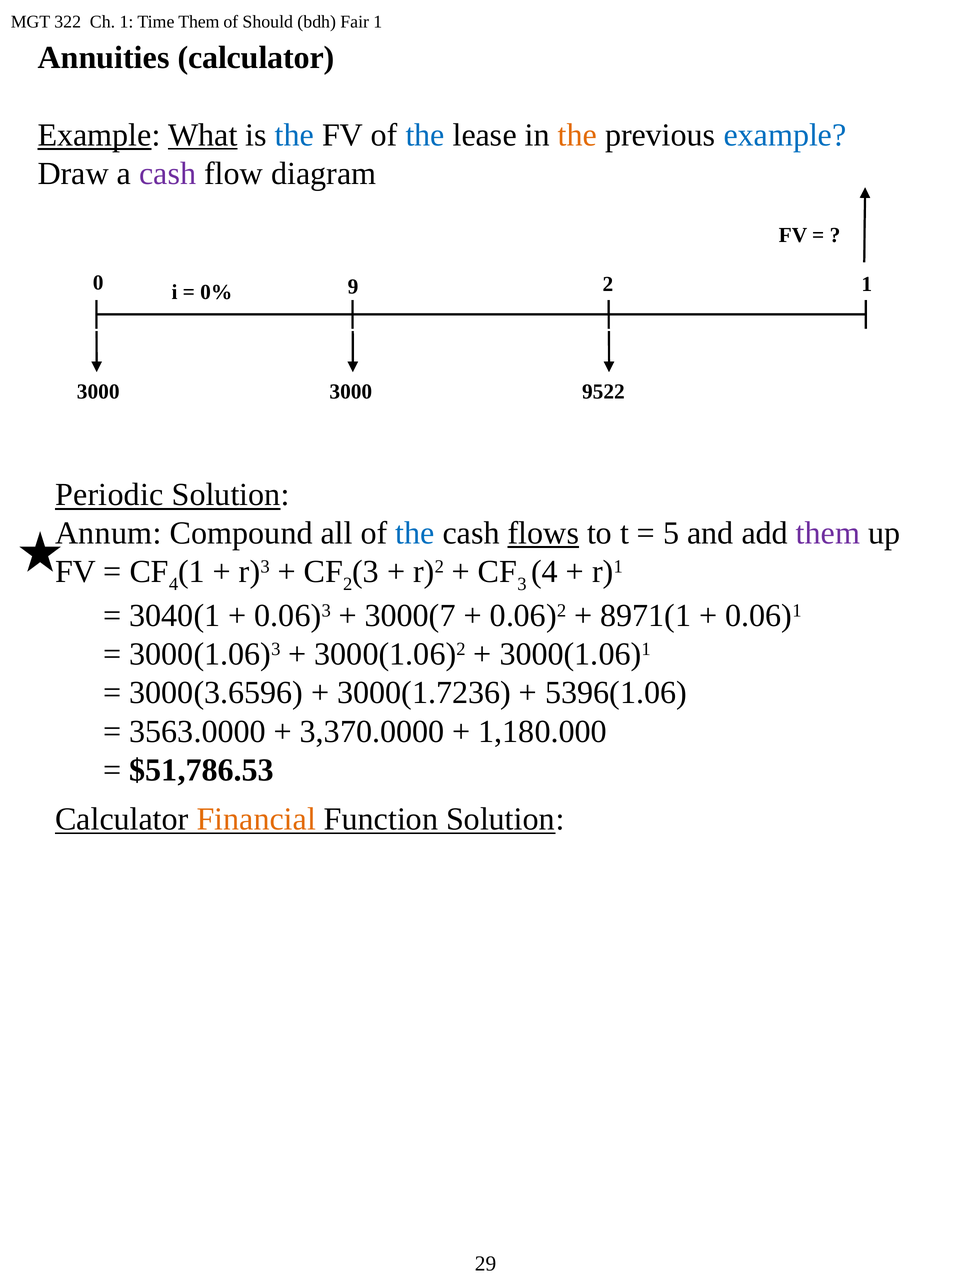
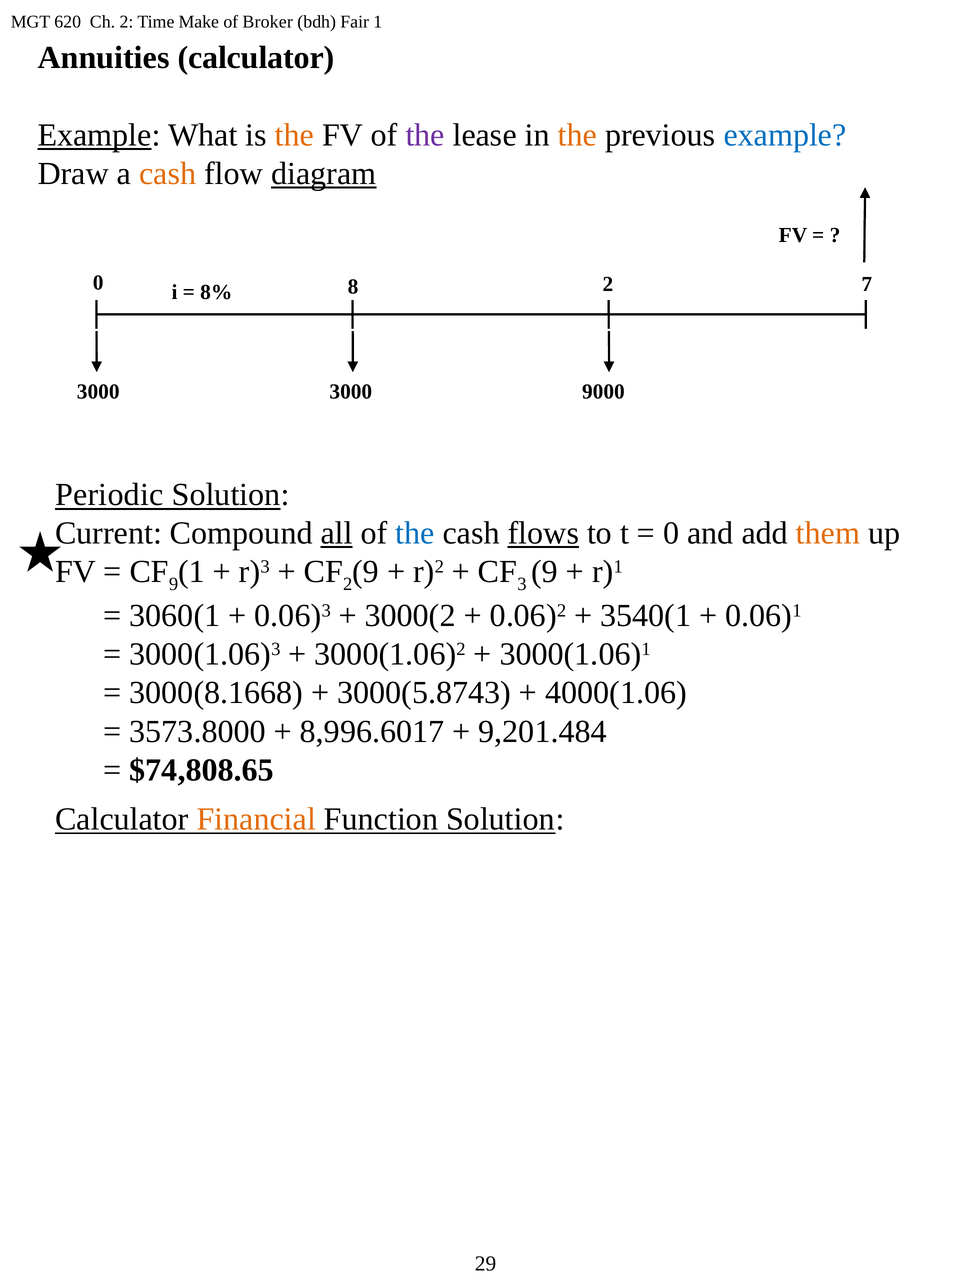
322: 322 -> 620
Ch 1: 1 -> 2
Time Them: Them -> Make
Should: Should -> Broker
What underline: present -> none
the at (295, 135) colour: blue -> orange
the at (425, 135) colour: blue -> purple
cash at (168, 173) colour: purple -> orange
diagram underline: none -> present
9: 9 -> 8
2 1: 1 -> 7
0%: 0% -> 8%
9522: 9522 -> 9000
Annum: Annum -> Current
all underline: none -> present
5 at (671, 533): 5 -> 0
them at (828, 533) colour: purple -> orange
4 at (174, 584): 4 -> 9
2 3: 3 -> 9
3 4: 4 -> 9
3040(1: 3040(1 -> 3060(1
3000(7: 3000(7 -> 3000(2
8971(1: 8971(1 -> 3540(1
3000(3.6596: 3000(3.6596 -> 3000(8.1668
3000(1.7236: 3000(1.7236 -> 3000(5.8743
5396(1.06: 5396(1.06 -> 4000(1.06
3563.0000: 3563.0000 -> 3573.8000
3,370.0000: 3,370.0000 -> 8,996.6017
1,180.000: 1,180.000 -> 9,201.484
$51,786.53: $51,786.53 -> $74,808.65
